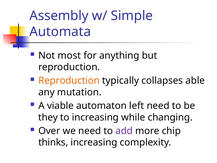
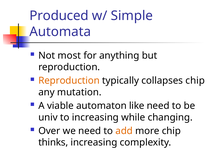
Assembly: Assembly -> Produced
collapses able: able -> chip
left: left -> like
they: they -> univ
add colour: purple -> orange
